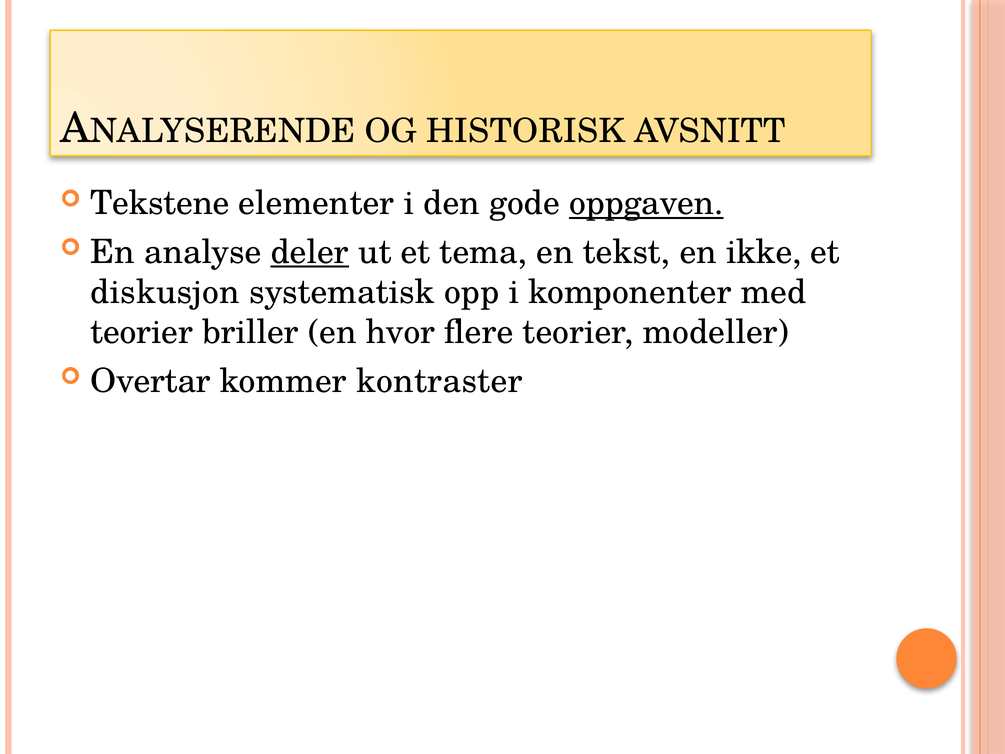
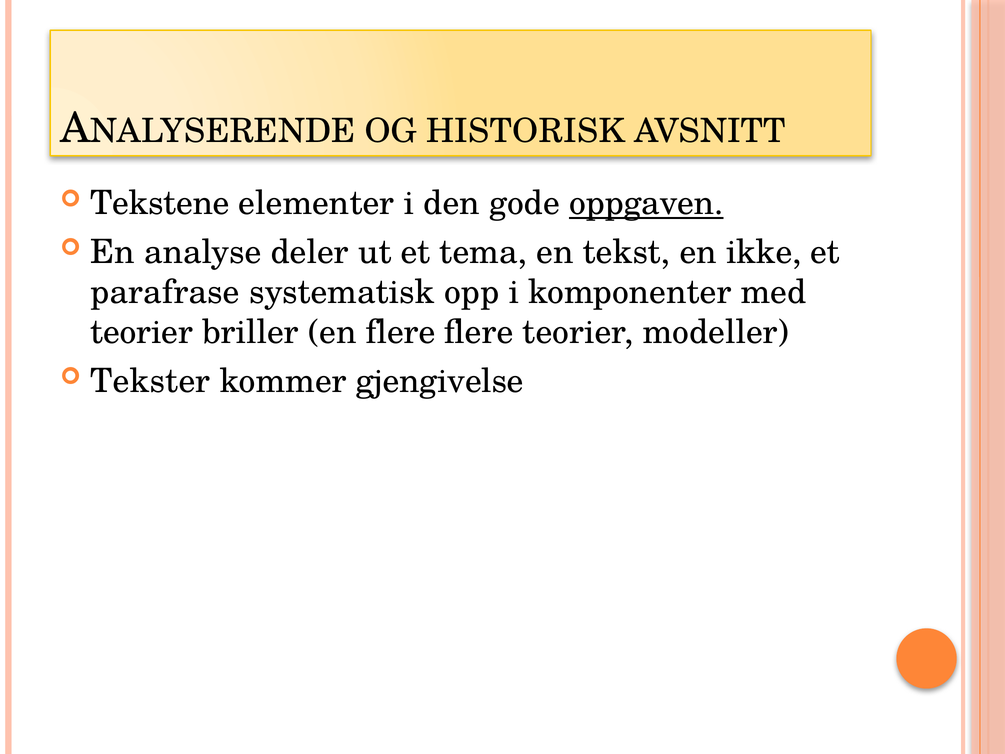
deler underline: present -> none
diskusjon: diskusjon -> parafrase
en hvor: hvor -> flere
Overtar: Overtar -> Tekster
kontraster: kontraster -> gjengivelse
